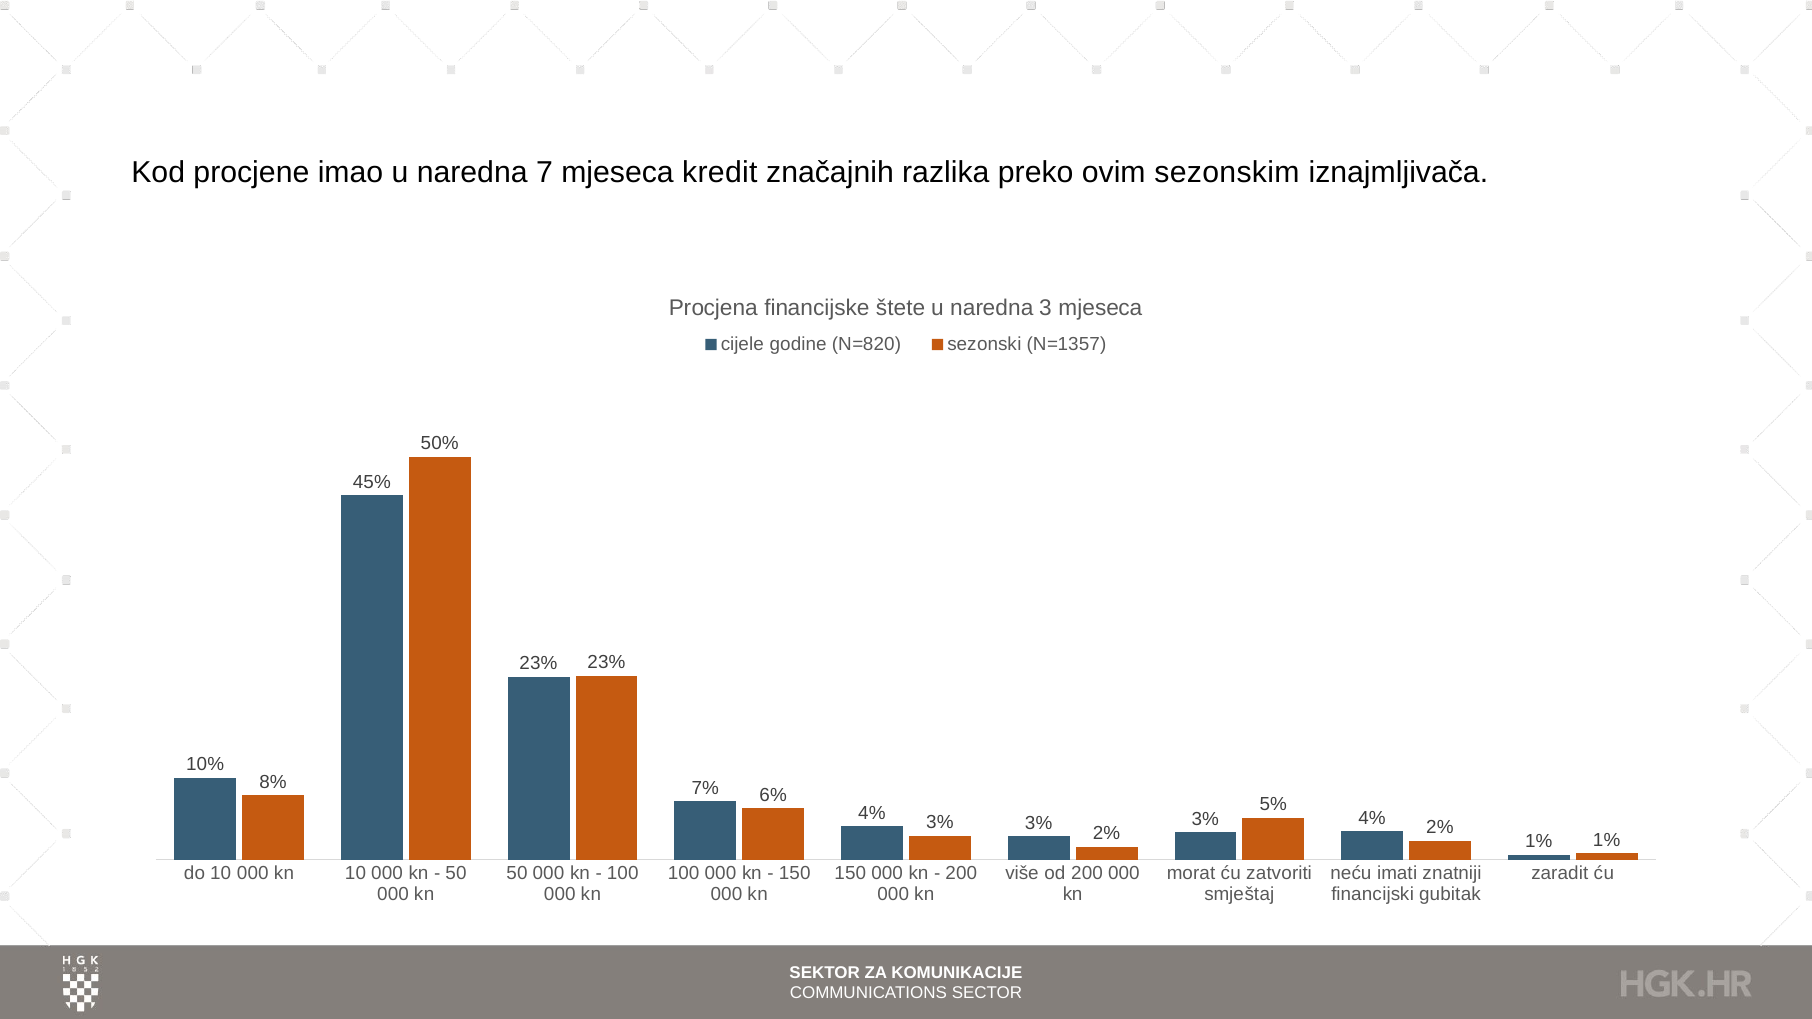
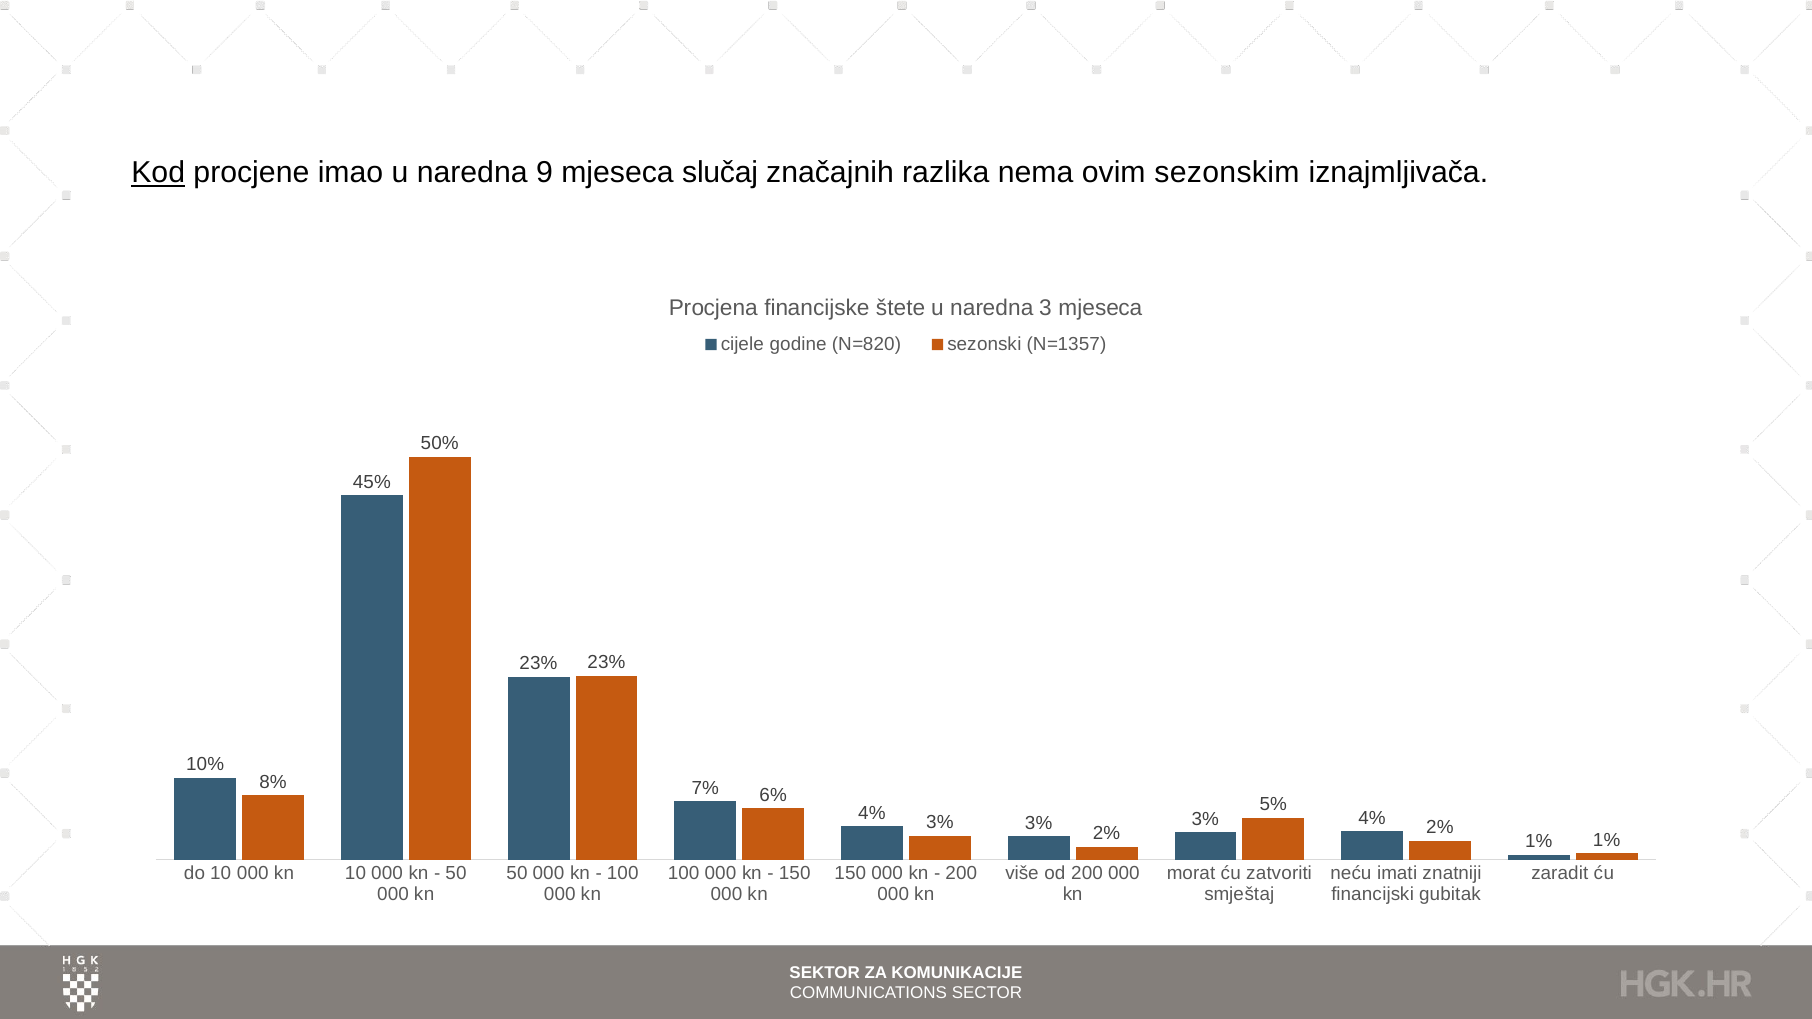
Kod underline: none -> present
7: 7 -> 9
kredit: kredit -> slučaj
preko: preko -> nema
